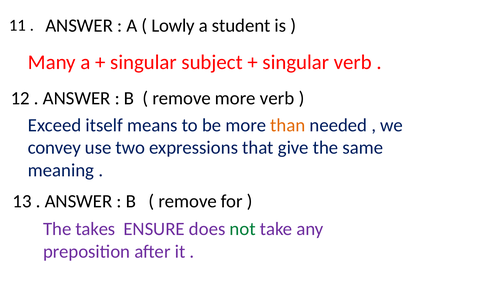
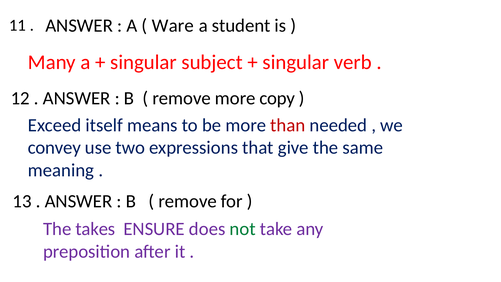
Lowly: Lowly -> Ware
more verb: verb -> copy
than colour: orange -> red
